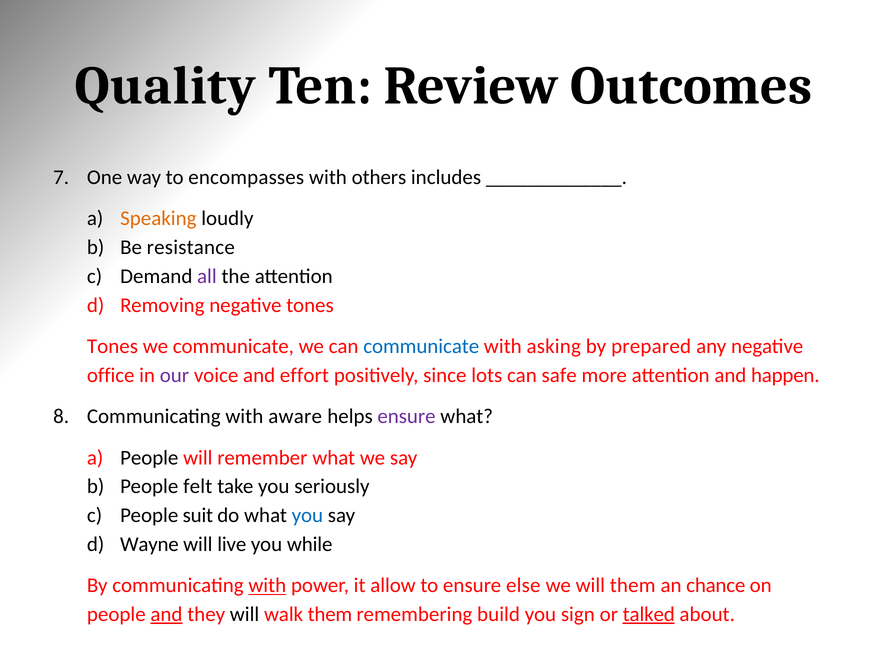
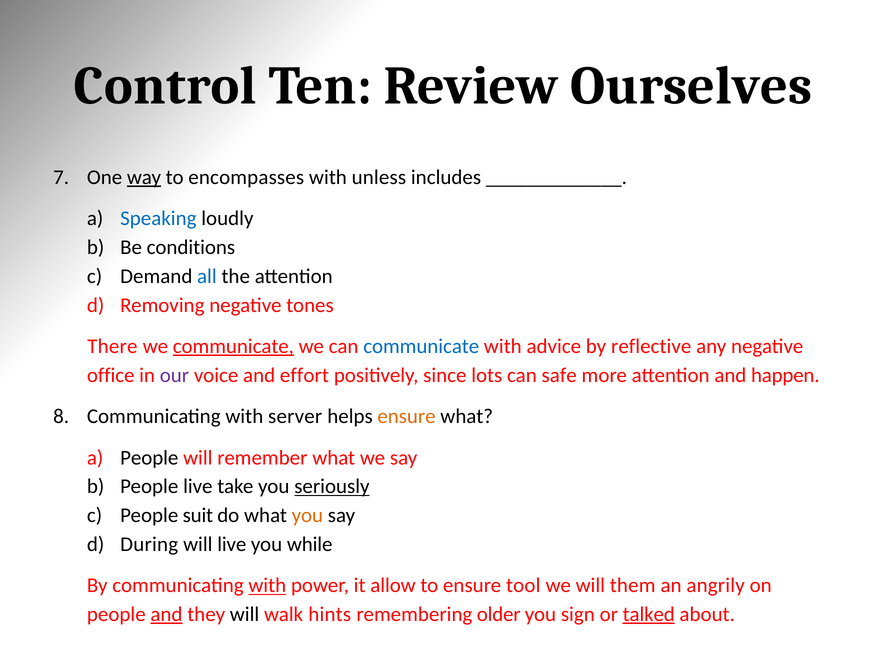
Quality: Quality -> Control
Outcomes: Outcomes -> Ourselves
way underline: none -> present
others: others -> unless
Speaking colour: orange -> blue
resistance: resistance -> conditions
all colour: purple -> blue
Tones at (112, 346): Tones -> There
communicate at (233, 346) underline: none -> present
asking: asking -> advice
prepared: prepared -> reflective
aware: aware -> server
ensure at (407, 417) colour: purple -> orange
People felt: felt -> live
seriously underline: none -> present
you at (307, 516) colour: blue -> orange
Wayne: Wayne -> During
else: else -> tool
chance: chance -> angrily
walk them: them -> hints
build: build -> older
